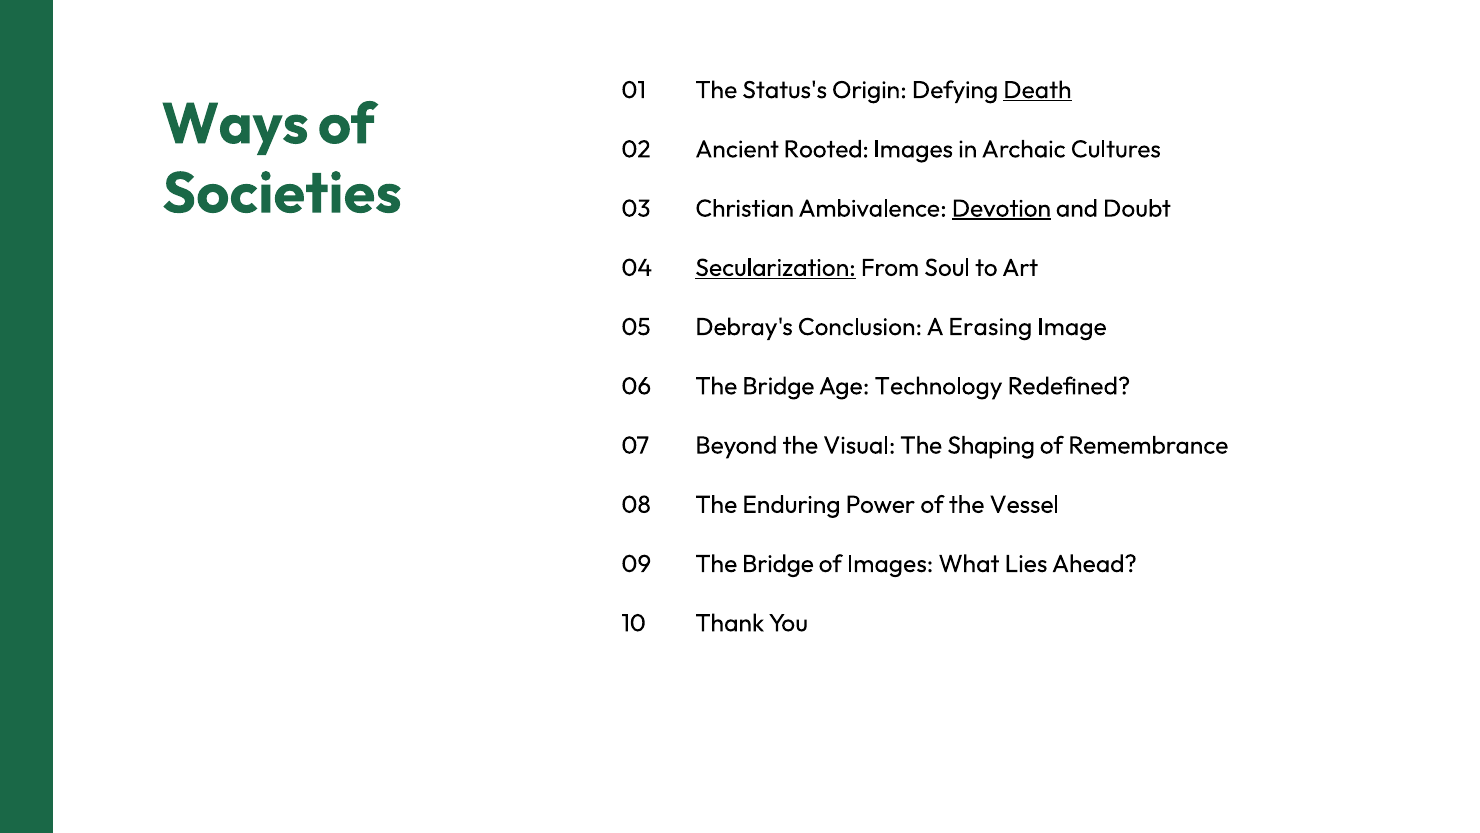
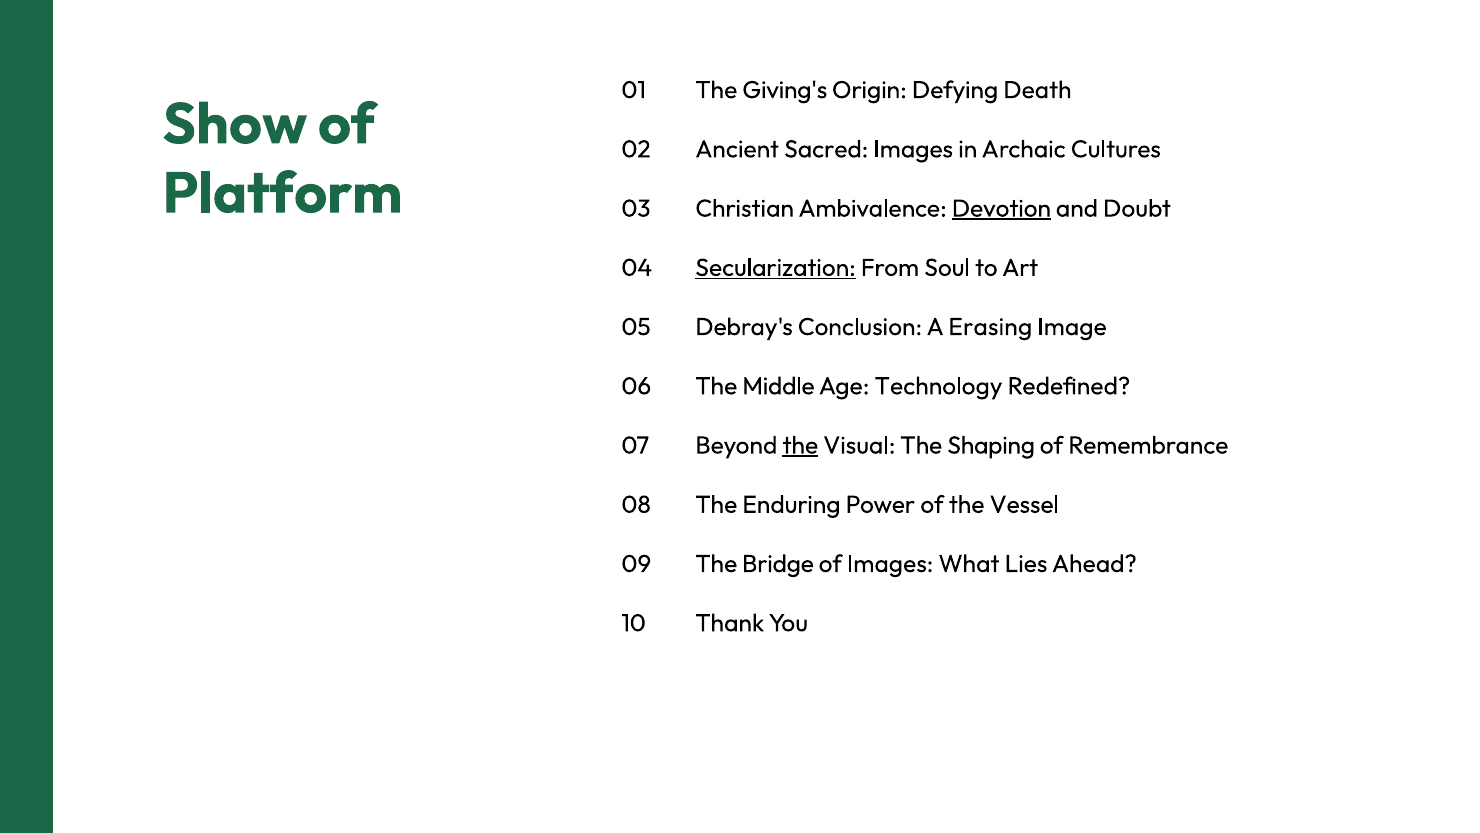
Status's: Status's -> Giving's
Death underline: present -> none
Ways: Ways -> Show
Rooted: Rooted -> Sacred
Societies: Societies -> Platform
06 The Bridge: Bridge -> Middle
the at (800, 445) underline: none -> present
